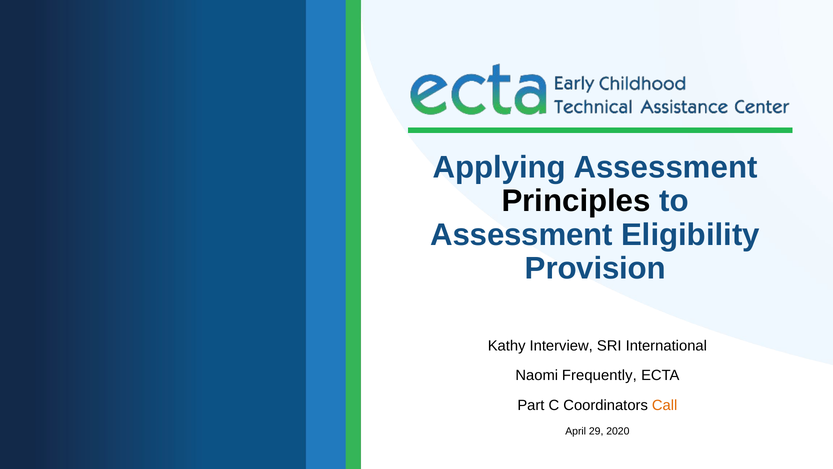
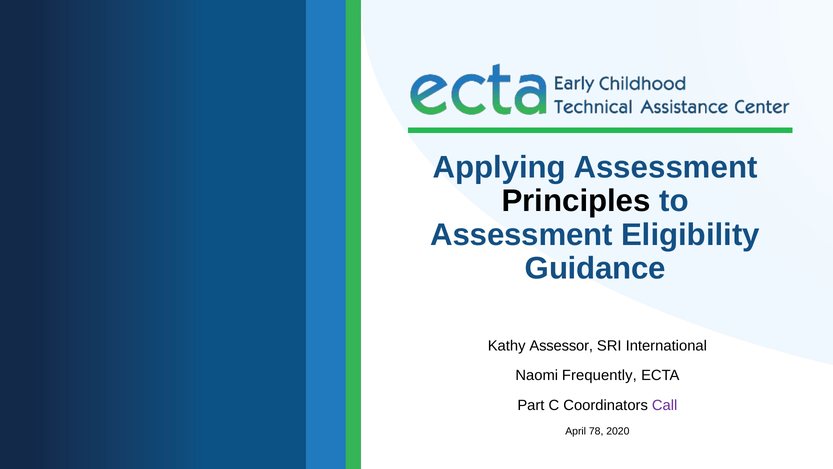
Provision: Provision -> Guidance
Interview: Interview -> Assessor
Call colour: orange -> purple
29: 29 -> 78
